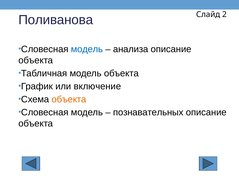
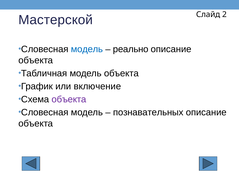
Поливанова: Поливанова -> Мастерской
анализа: анализа -> реально
объекта at (69, 99) colour: orange -> purple
